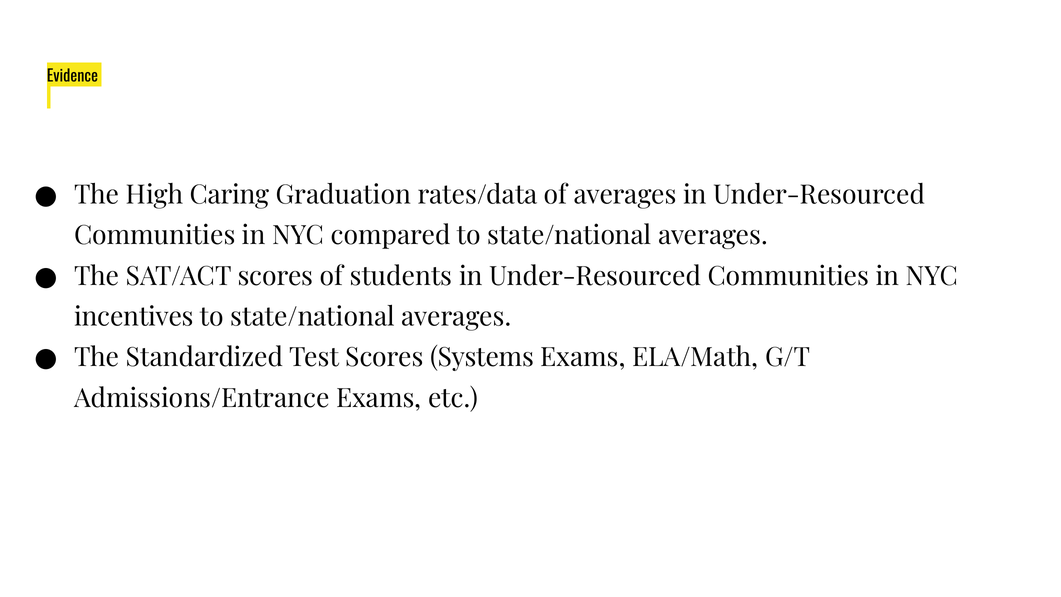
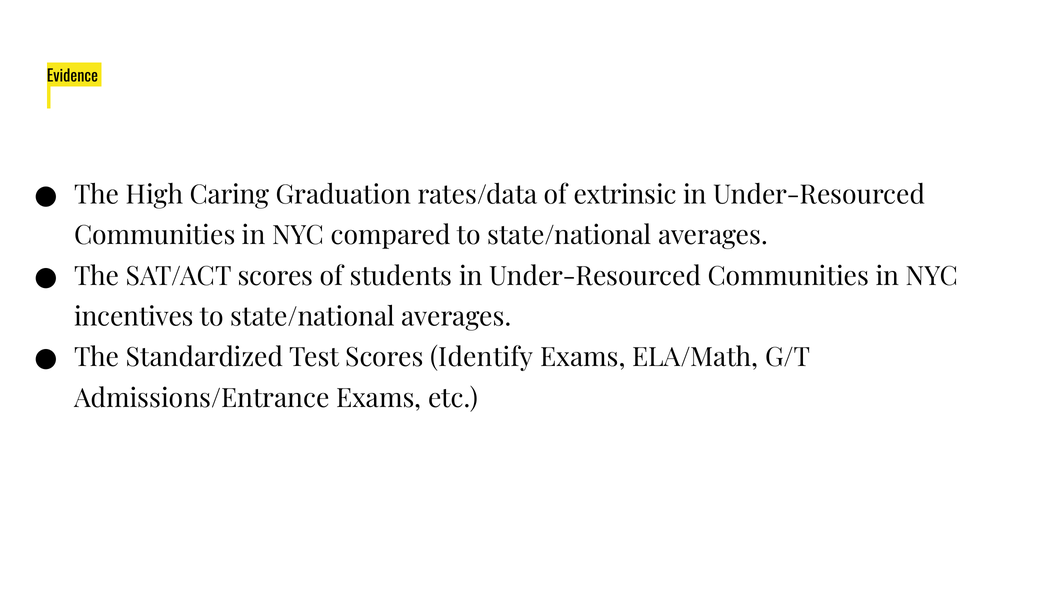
of averages: averages -> extrinsic
Systems: Systems -> Identify
